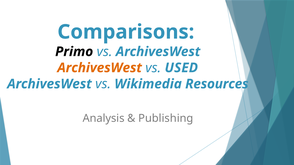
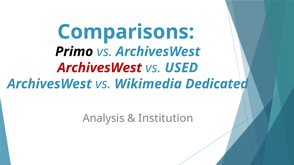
ArchivesWest at (100, 68) colour: orange -> red
Resources: Resources -> Dedicated
Publishing: Publishing -> Institution
